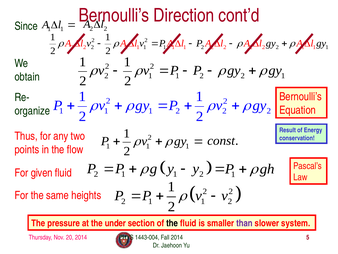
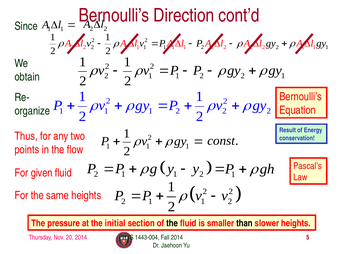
under: under -> initial
than colour: purple -> black
slower system: system -> heights
